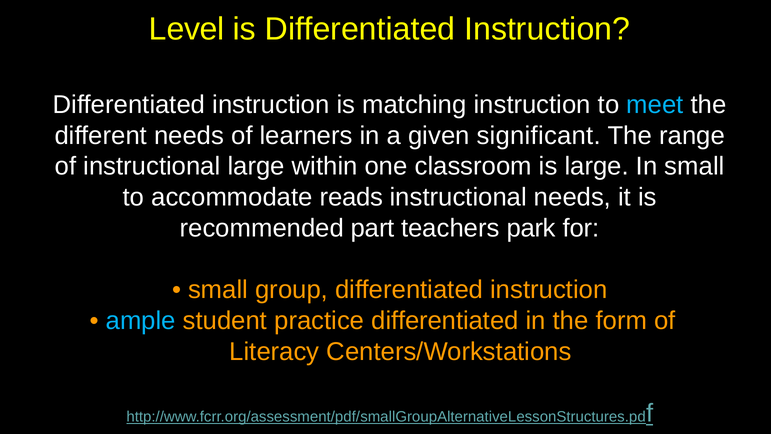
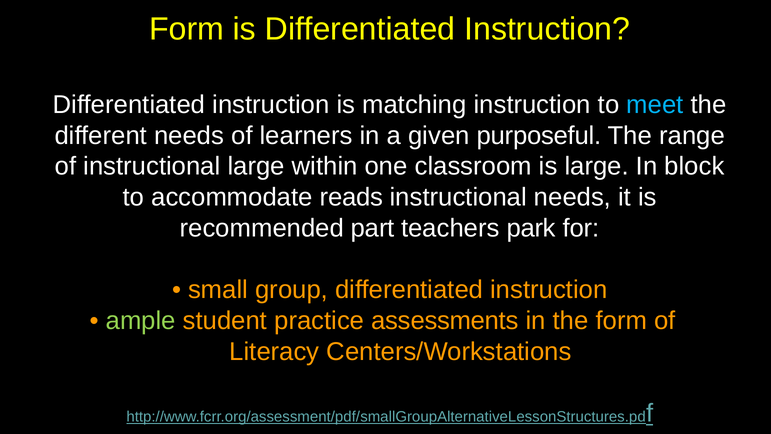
Level at (187, 29): Level -> Form
significant: significant -> purposeful
In small: small -> block
ample colour: light blue -> light green
practice differentiated: differentiated -> assessments
